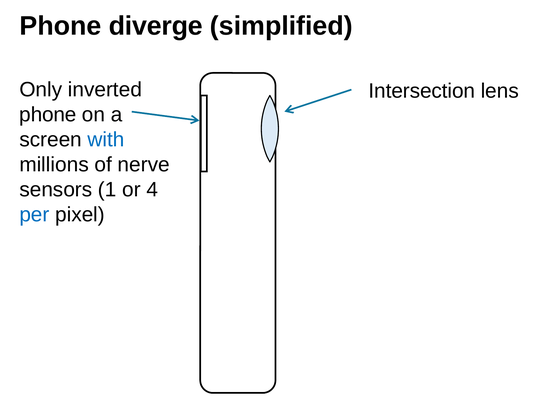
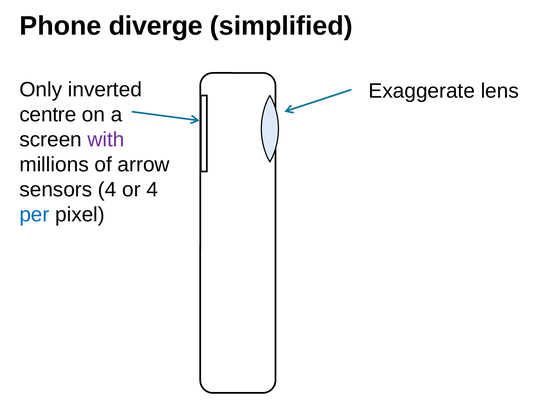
Intersection: Intersection -> Exaggerate
phone at (48, 115): phone -> centre
with colour: blue -> purple
nerve: nerve -> arrow
sensors 1: 1 -> 4
